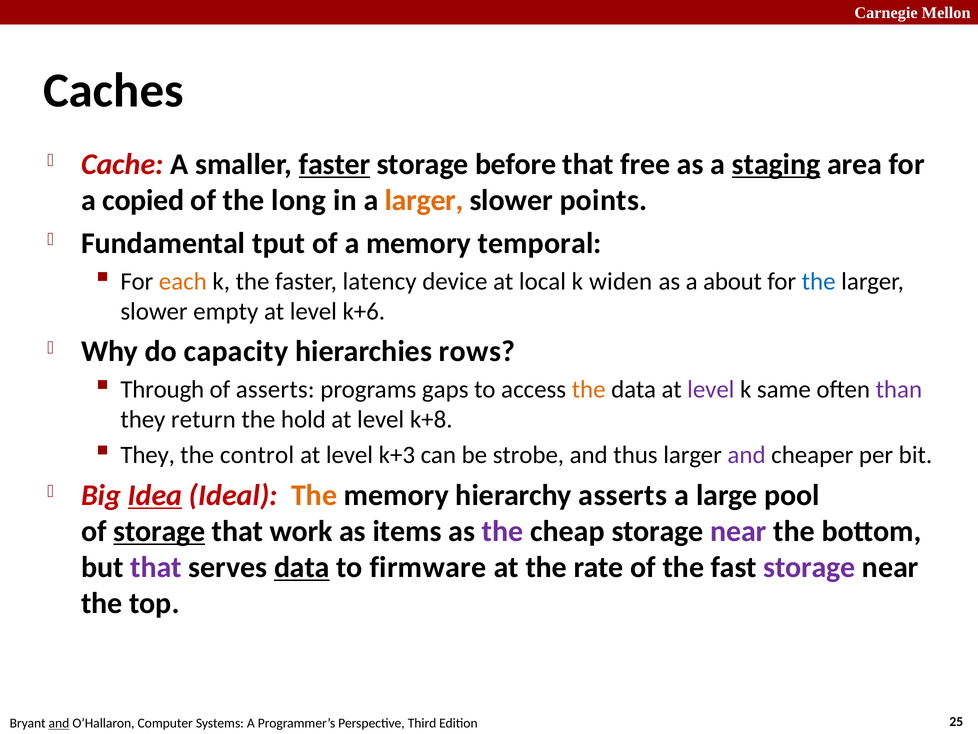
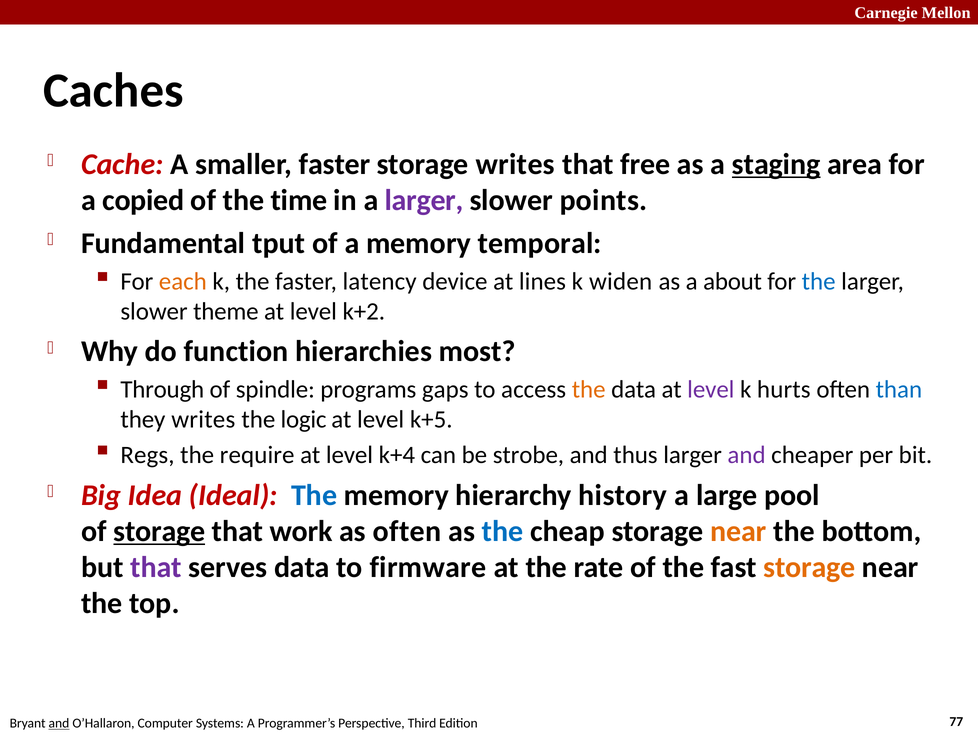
faster at (335, 164) underline: present -> none
storage before: before -> writes
long: long -> time
larger at (424, 200) colour: orange -> purple
local: local -> lines
empty: empty -> theme
k+6: k+6 -> k+2
capacity: capacity -> function
rows: rows -> most
of asserts: asserts -> spindle
same: same -> hurts
than colour: purple -> blue
they return: return -> writes
hold: hold -> logic
k+8: k+8 -> k+5
They at (148, 455): They -> Regs
control: control -> require
k+3: k+3 -> k+4
Idea underline: present -> none
The at (314, 495) colour: orange -> blue
hierarchy asserts: asserts -> history
as items: items -> often
the at (503, 531) colour: purple -> blue
near at (738, 531) colour: purple -> orange
data at (302, 567) underline: present -> none
storage at (809, 567) colour: purple -> orange
25: 25 -> 77
